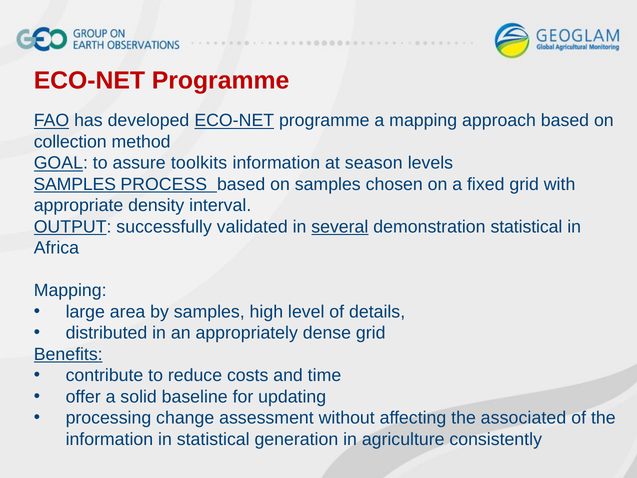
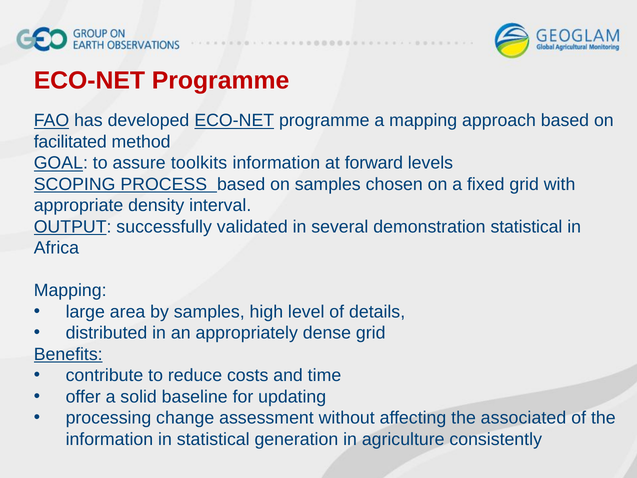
collection: collection -> facilitated
season: season -> forward
SAMPLES at (75, 184): SAMPLES -> SCOPING
several underline: present -> none
